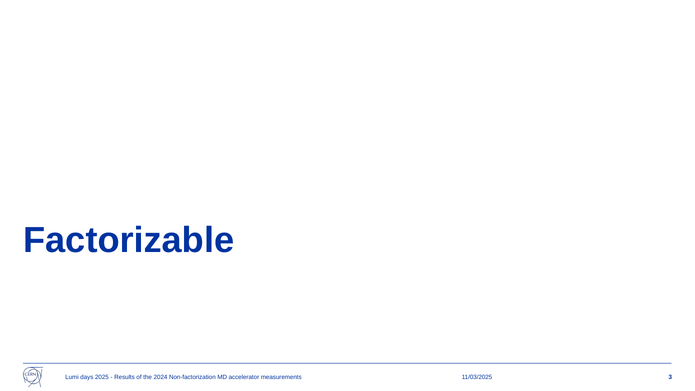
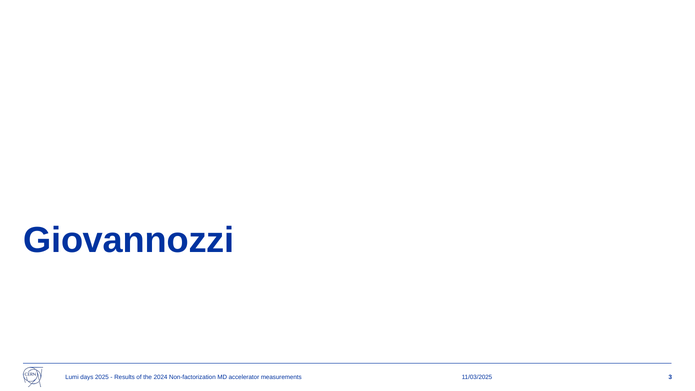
Factorizable: Factorizable -> Giovannozzi
